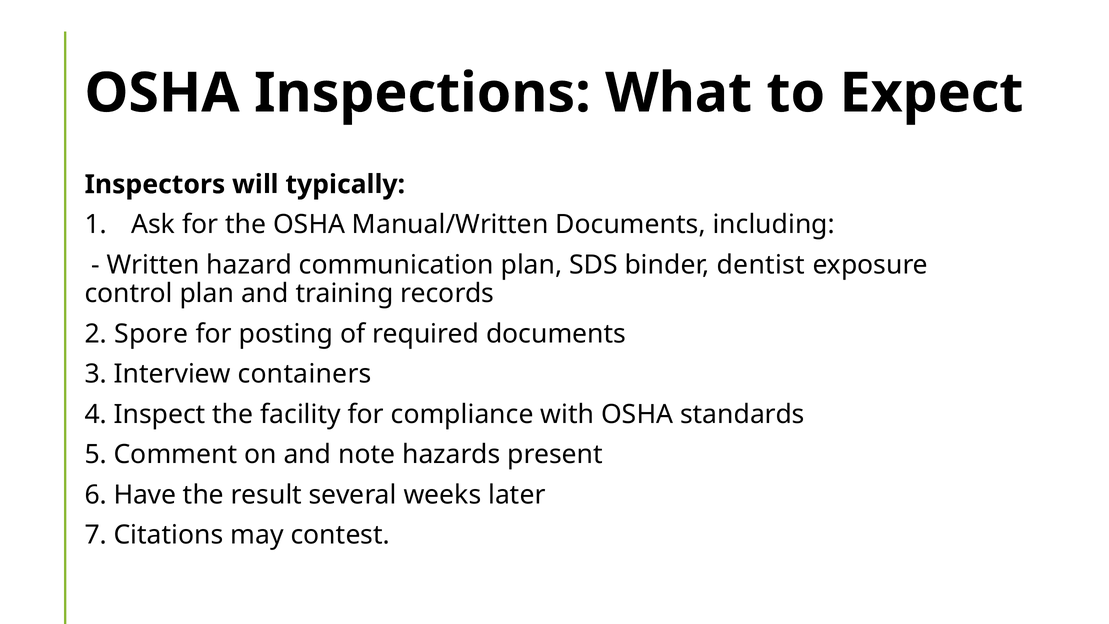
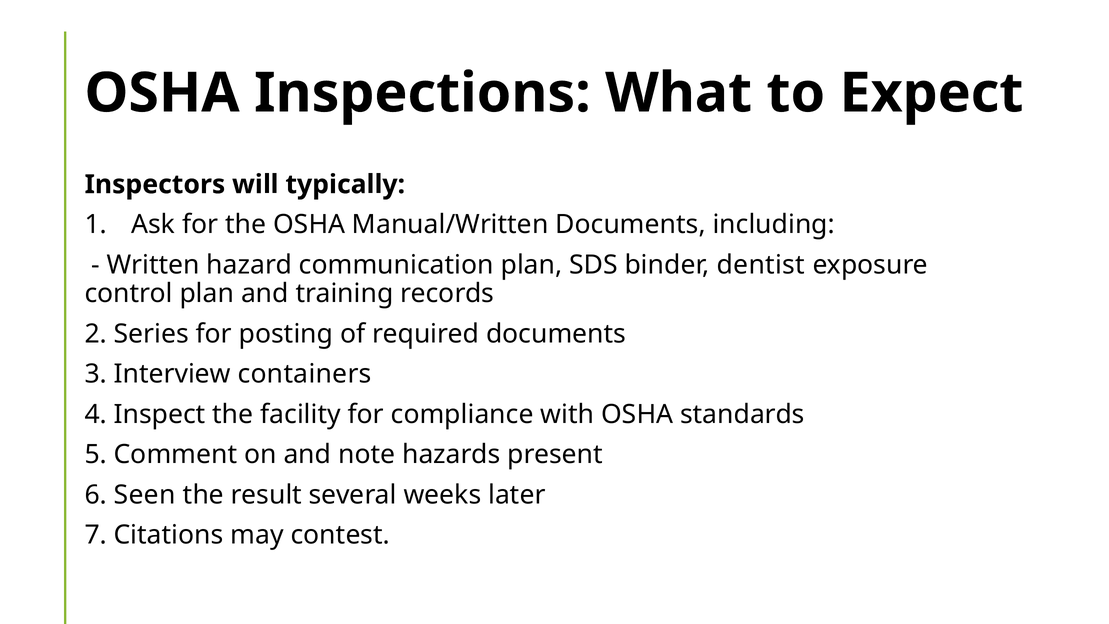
Spore: Spore -> Series
Have: Have -> Seen
